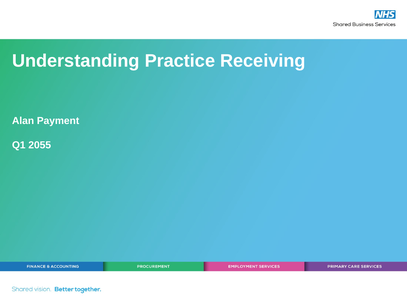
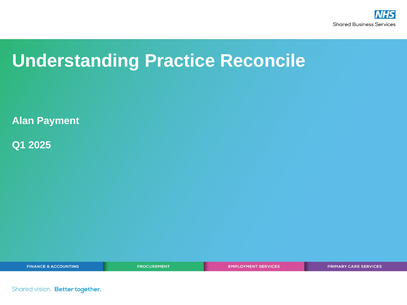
Receiving: Receiving -> Reconcile
2055: 2055 -> 2025
